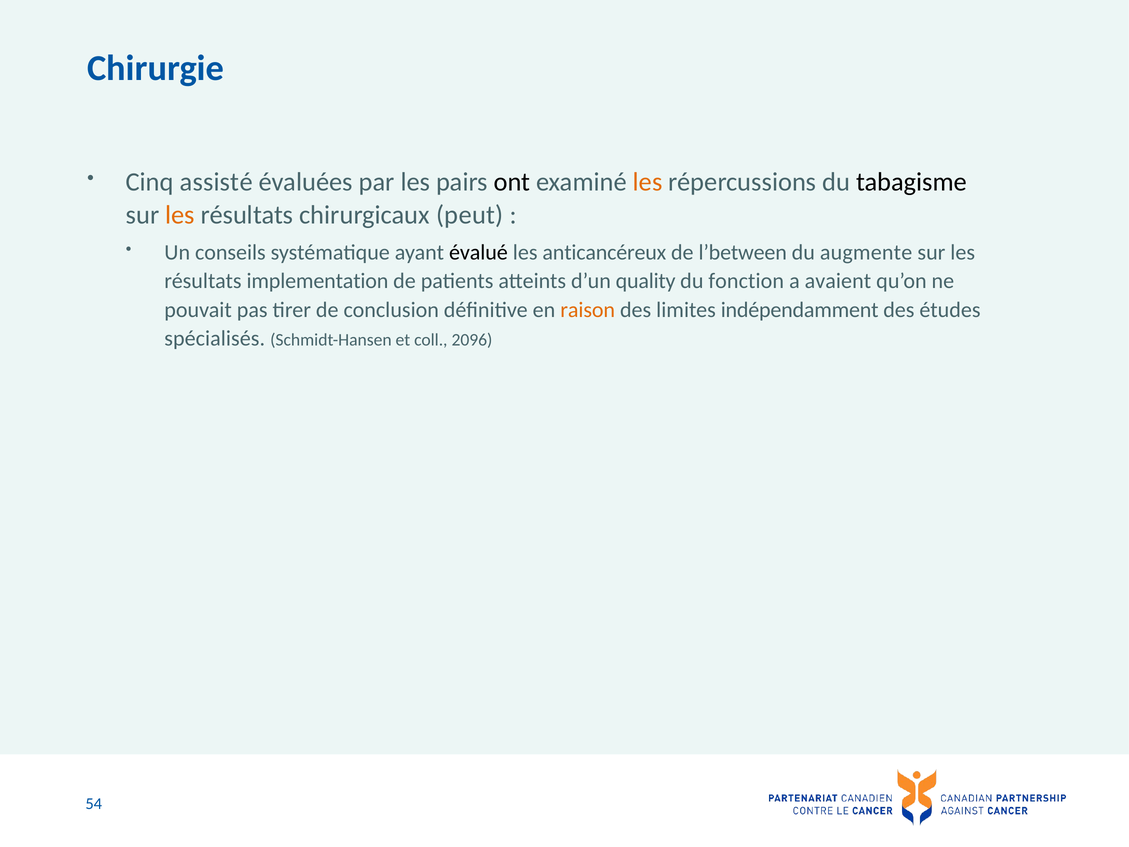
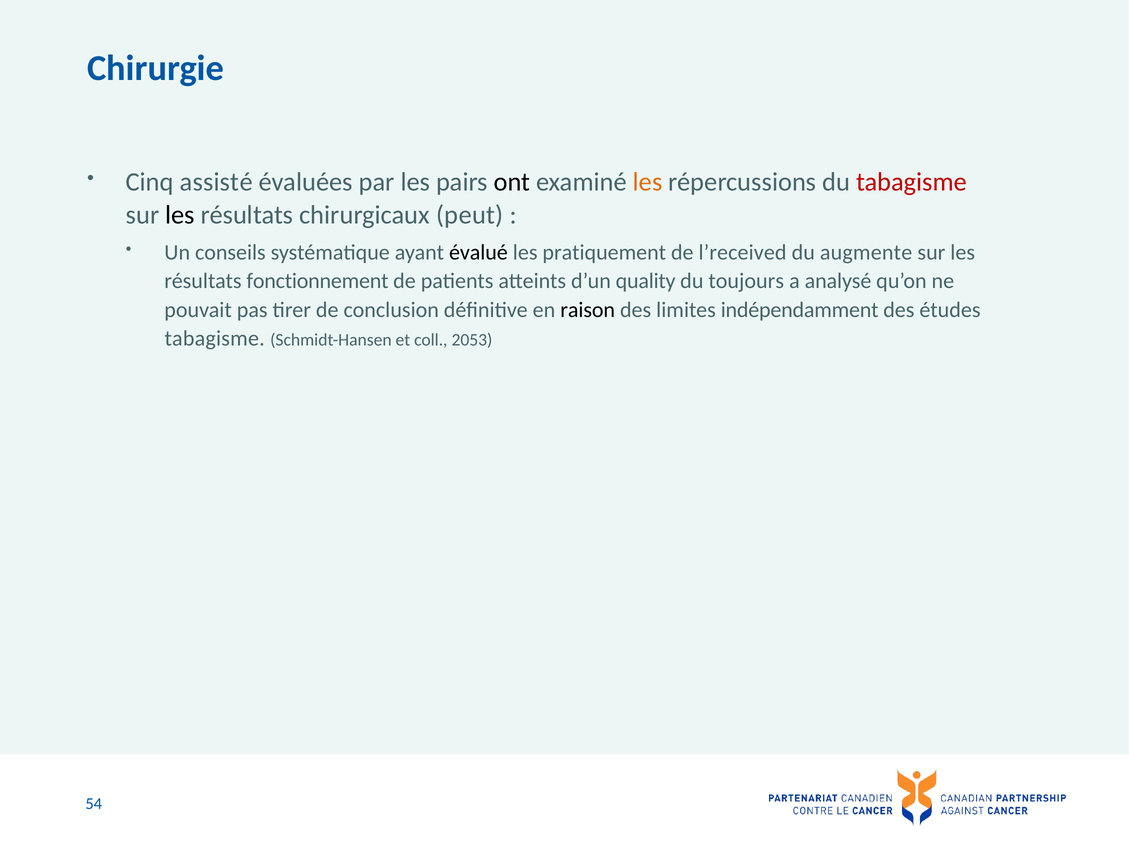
tabagisme at (912, 182) colour: black -> red
les at (180, 215) colour: orange -> black
anticancéreux: anticancéreux -> pratiquement
l’between: l’between -> l’received
implementation: implementation -> fonctionnement
fonction: fonction -> toujours
avaient: avaient -> analysé
raison colour: orange -> black
spécialisés at (215, 338): spécialisés -> tabagisme
2096: 2096 -> 2053
